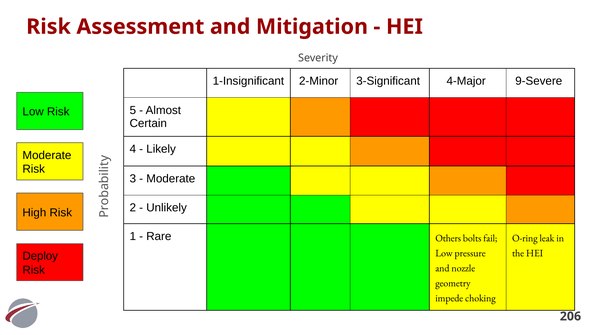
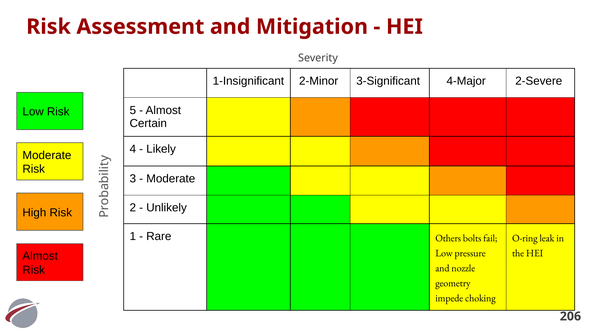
9-Severe: 9-Severe -> 2-Severe
Deploy at (40, 256): Deploy -> Almost
